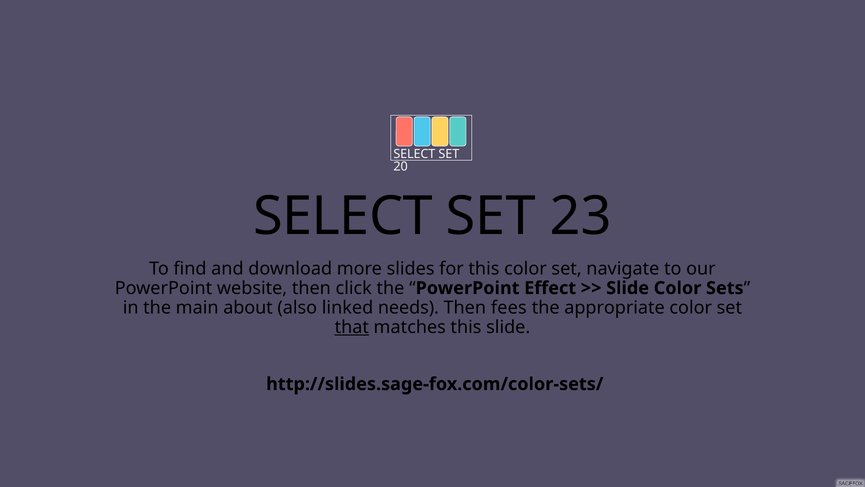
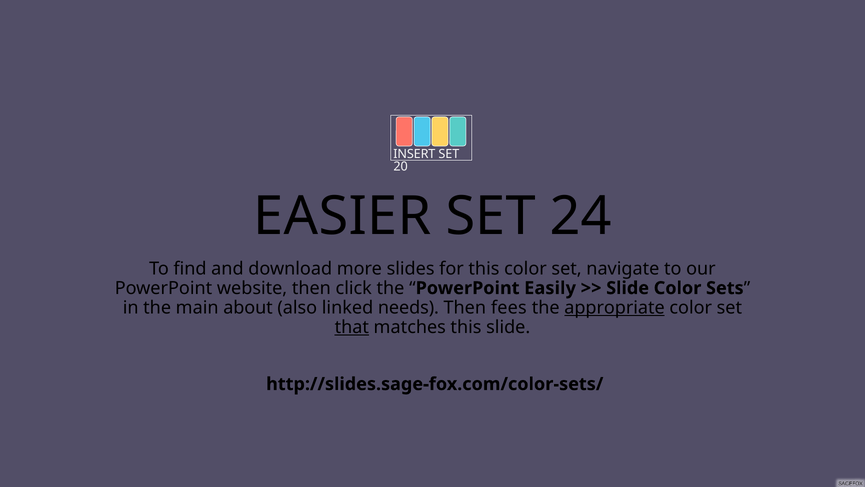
SELECT at (414, 154): SELECT -> INSERT
SELECT at (343, 216): SELECT -> EASIER
23: 23 -> 24
Effect: Effect -> Easily
appropriate underline: none -> present
